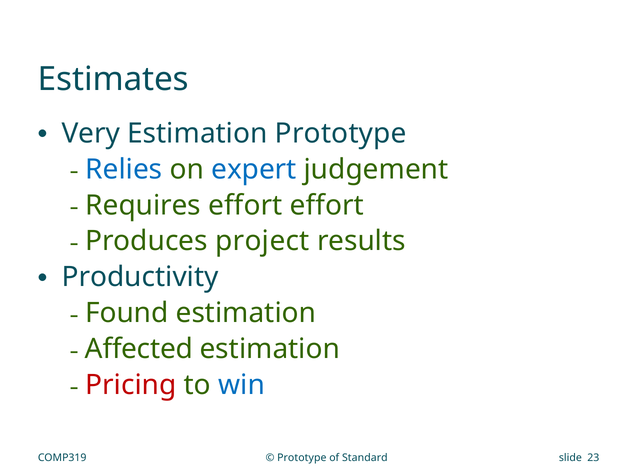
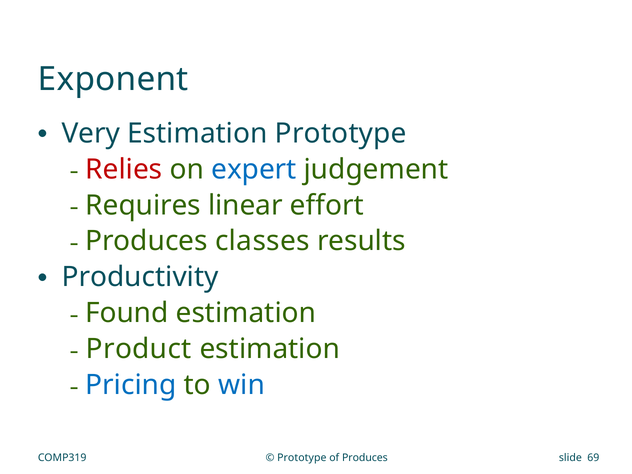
Estimates: Estimates -> Exponent
Relies colour: blue -> red
Requires effort: effort -> linear
project: project -> classes
Affected: Affected -> Product
Pricing colour: red -> blue
of Standard: Standard -> Produces
23: 23 -> 69
